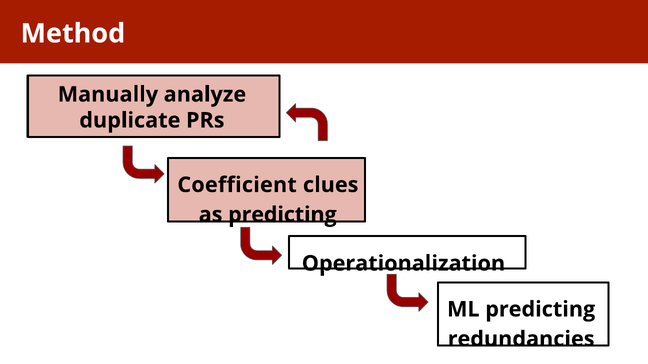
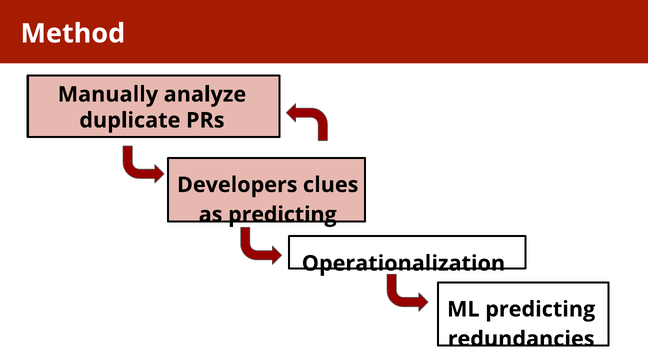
Coefficient: Coefficient -> Developers
